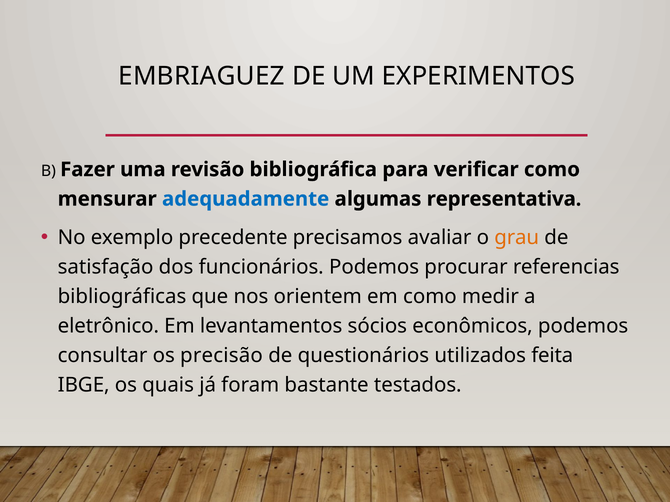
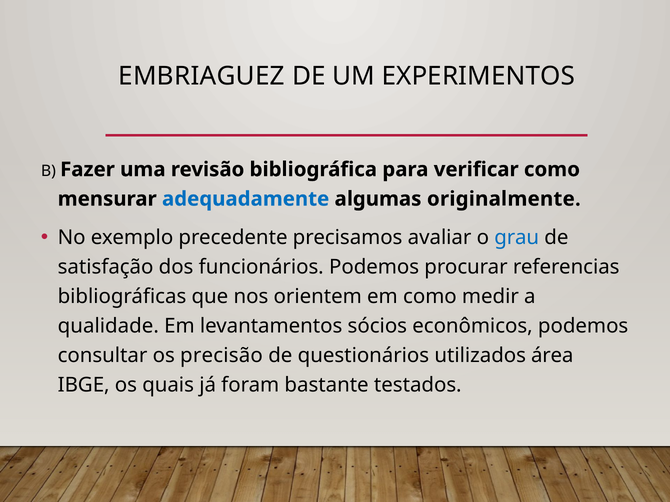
representativa: representativa -> originalmente
grau colour: orange -> blue
eletrônico: eletrônico -> qualidade
feita: feita -> área
